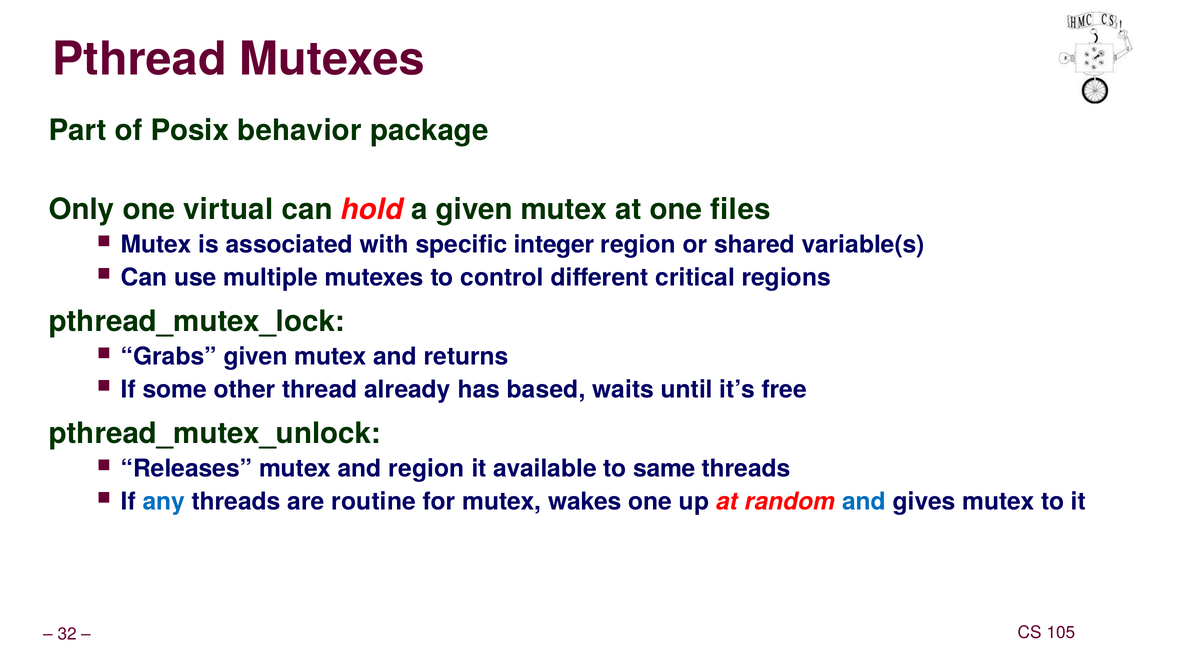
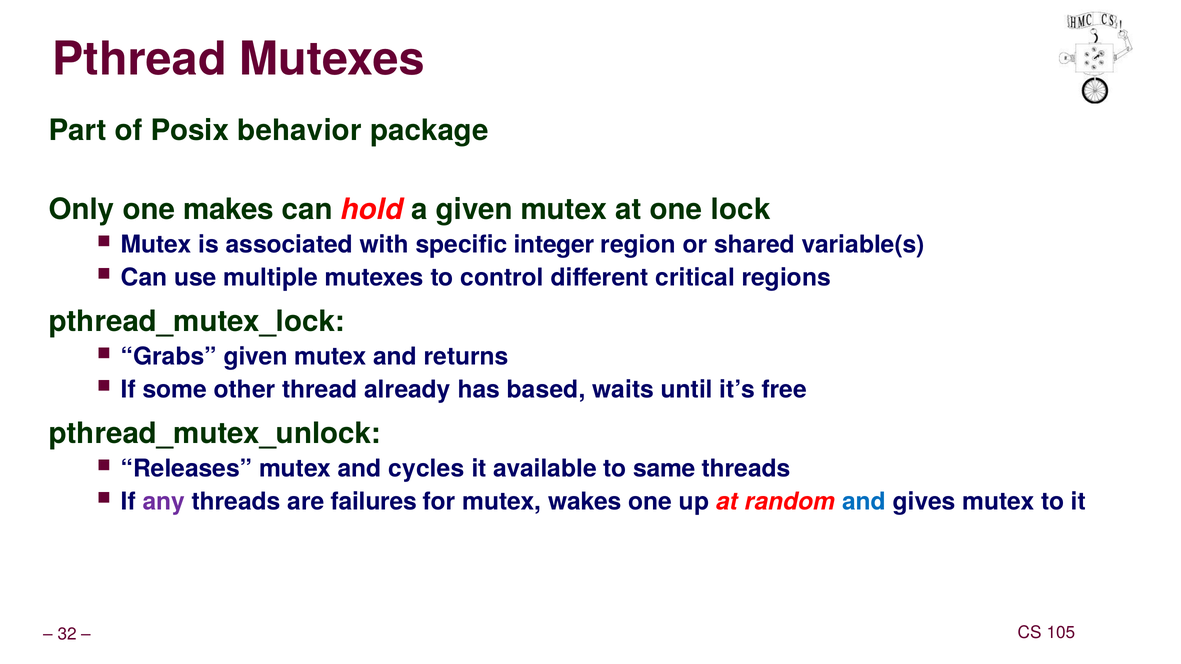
virtual: virtual -> makes
files: files -> lock
and region: region -> cycles
any colour: blue -> purple
routine: routine -> failures
